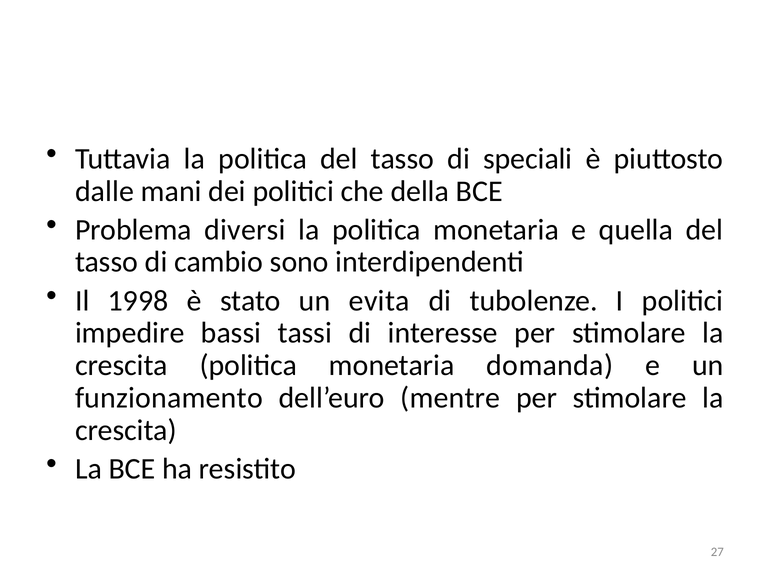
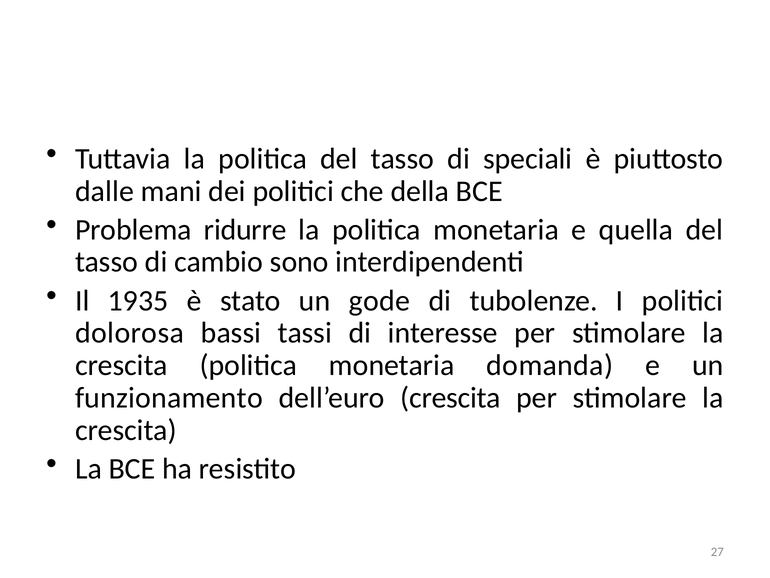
diversi: diversi -> ridurre
1998: 1998 -> 1935
evita: evita -> gode
impedire: impedire -> dolorosa
dell’euro mentre: mentre -> crescita
